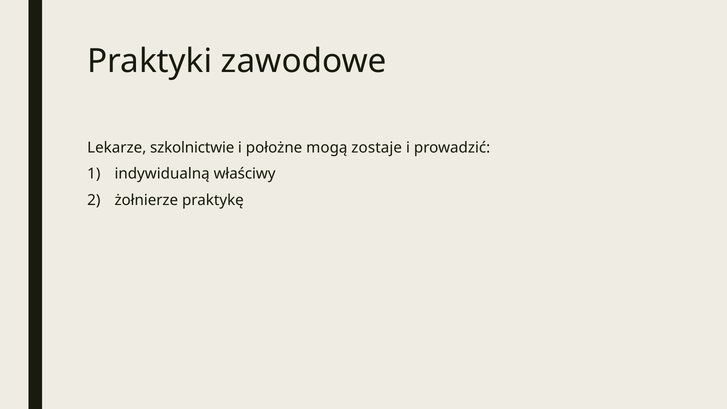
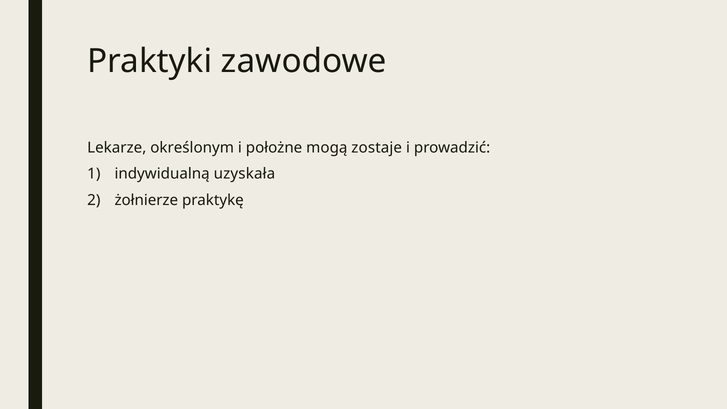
szkolnictwie: szkolnictwie -> określonym
właściwy: właściwy -> uzyskała
